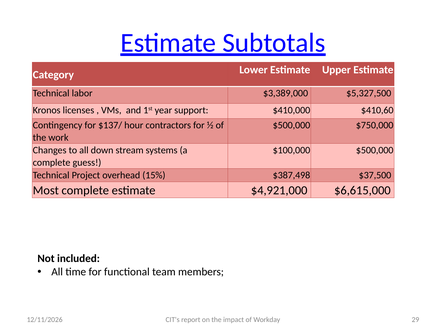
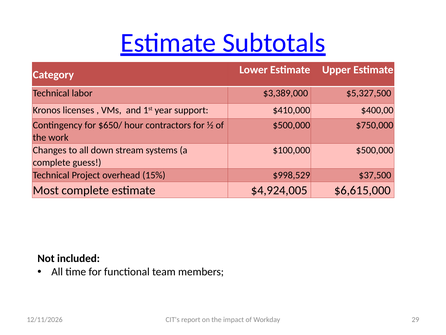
$410,60: $410,60 -> $400,00
$137/: $137/ -> $650/
$387,498: $387,498 -> $998,529
$4,921,000: $4,921,000 -> $4,924,005
